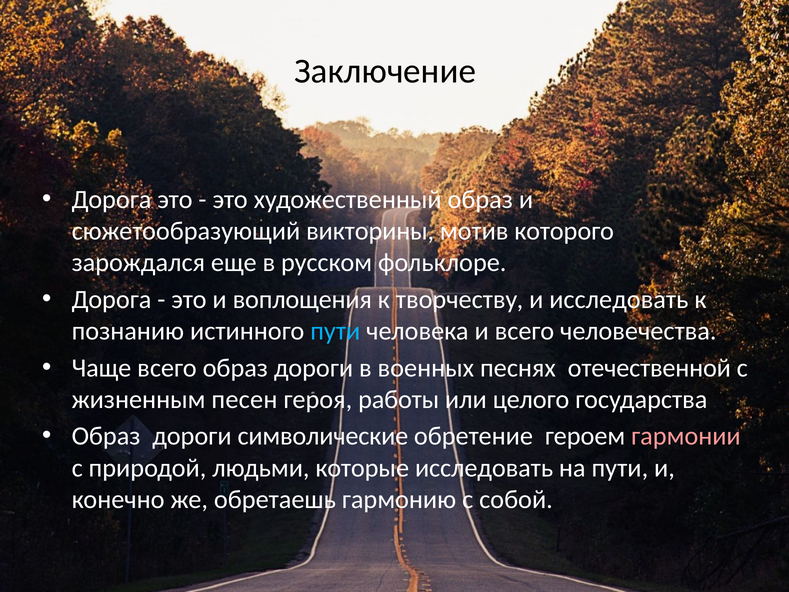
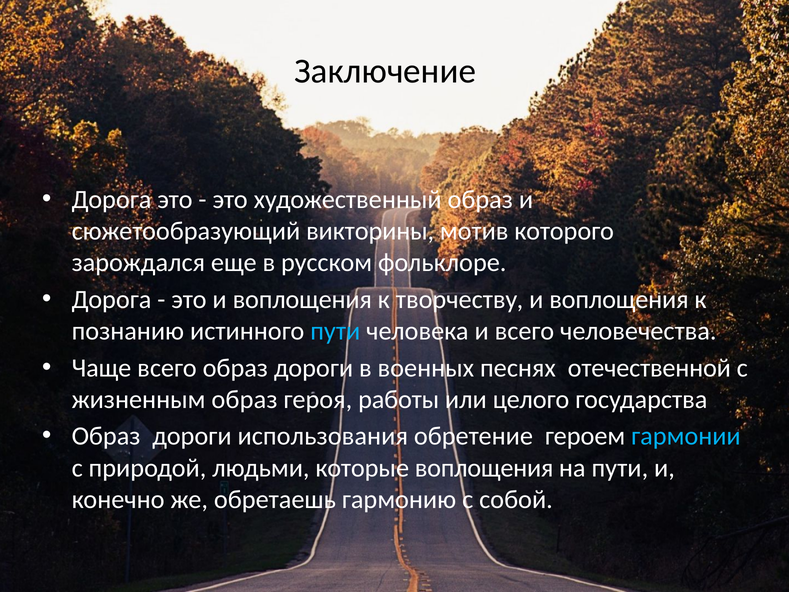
творчеству и исследовать: исследовать -> воплощения
жизненным песен: песен -> образ
символические: символические -> использования
гармонии colour: pink -> light blue
которые исследовать: исследовать -> воплощения
